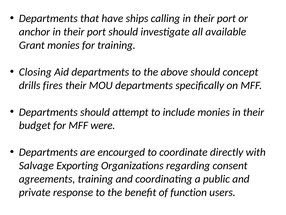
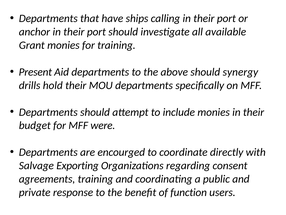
Closing: Closing -> Present
concept: concept -> synergy
fires: fires -> hold
